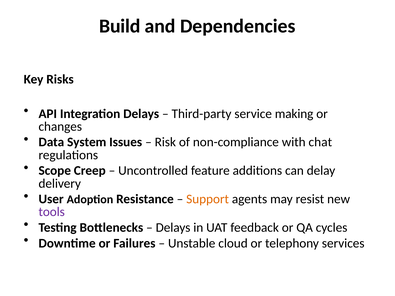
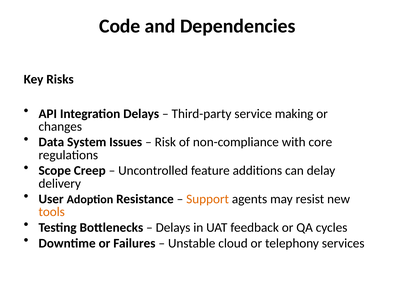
Build: Build -> Code
chat: chat -> core
tools colour: purple -> orange
